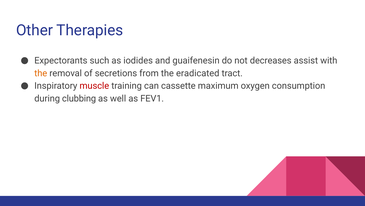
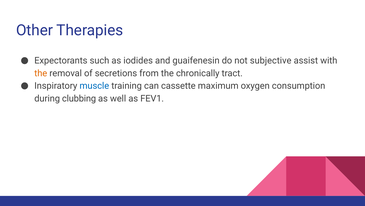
decreases: decreases -> subjective
eradicated: eradicated -> chronically
muscle colour: red -> blue
